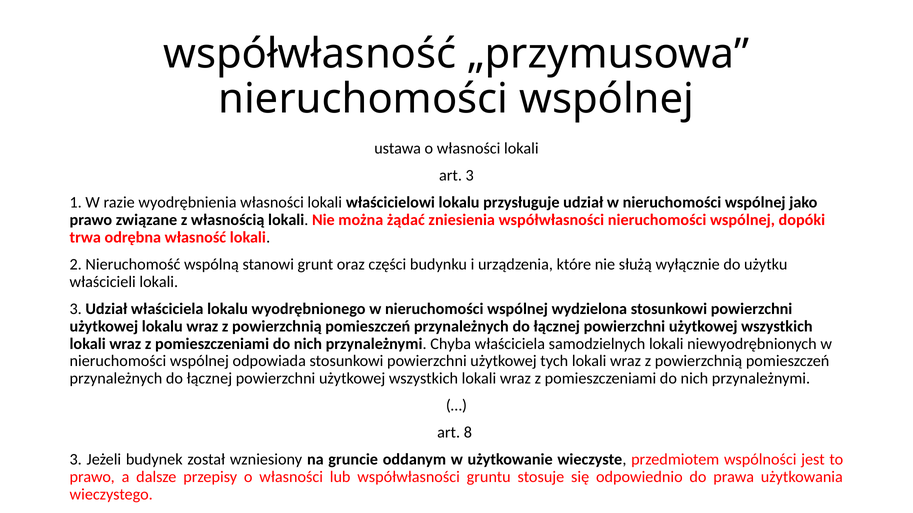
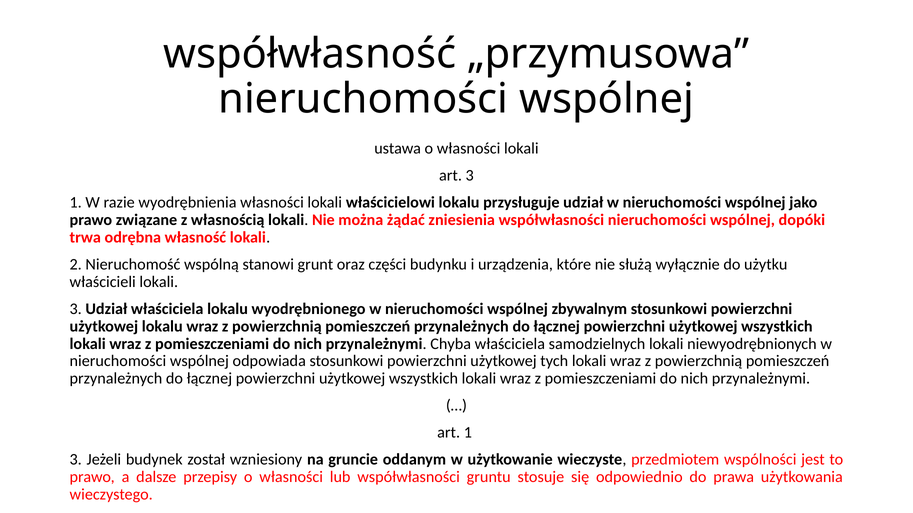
wydzielona: wydzielona -> zbywalnym
art 8: 8 -> 1
